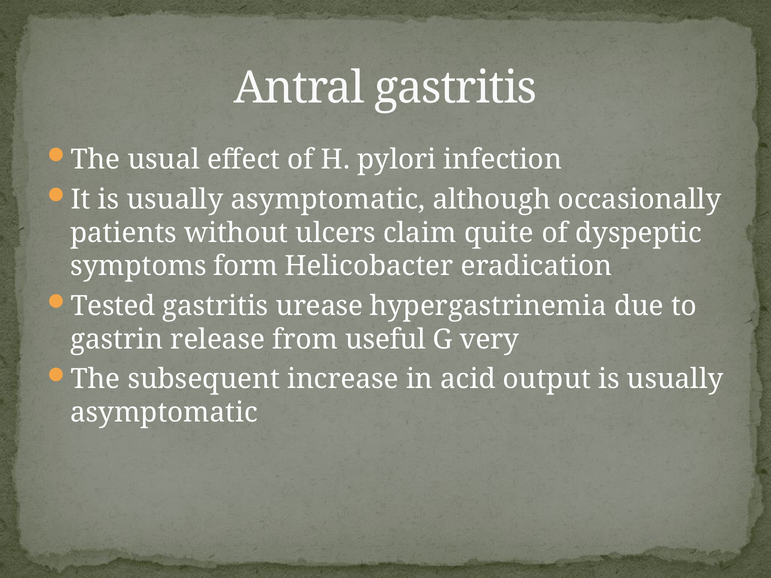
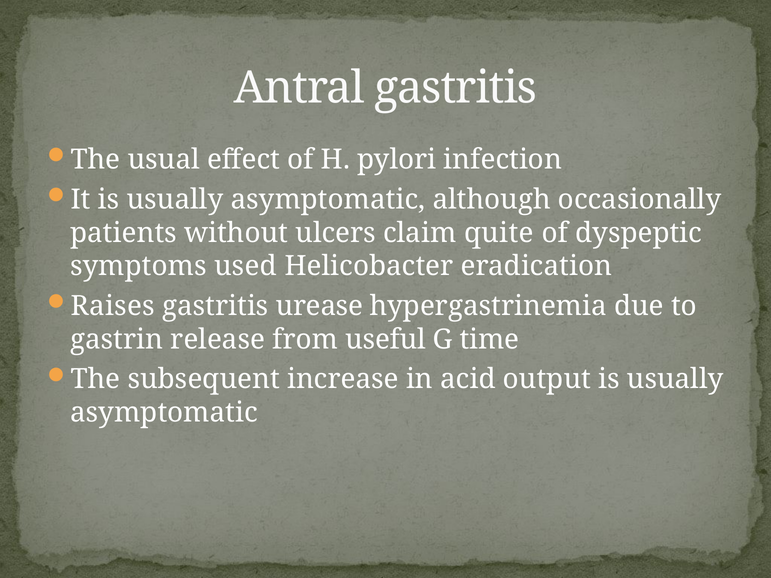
form: form -> used
Tested: Tested -> Raises
very: very -> time
